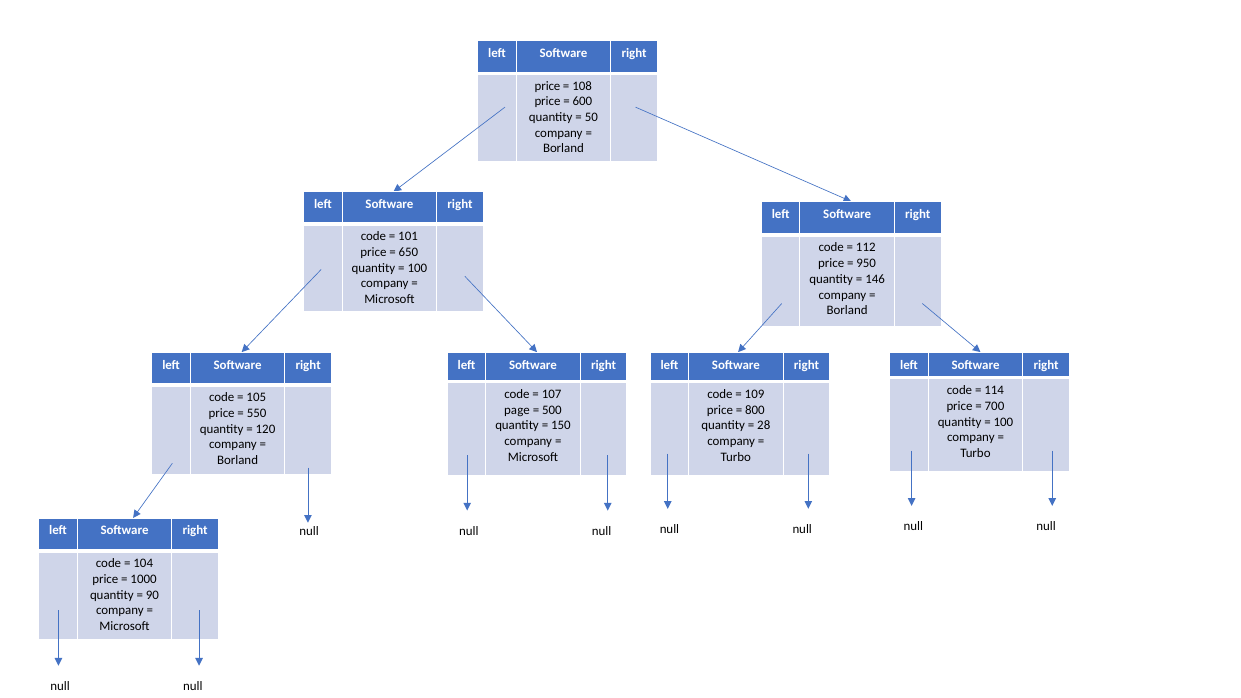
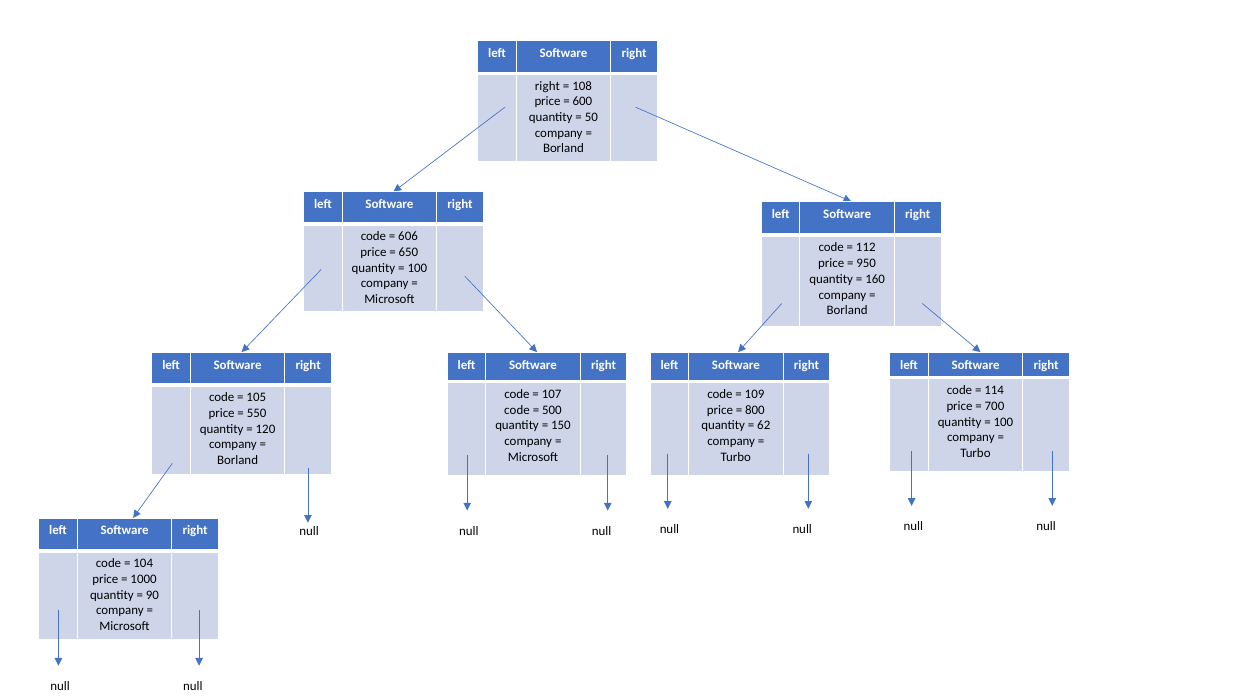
price at (548, 86): price -> right
101: 101 -> 606
146: 146 -> 160
page at (517, 410): page -> code
28: 28 -> 62
